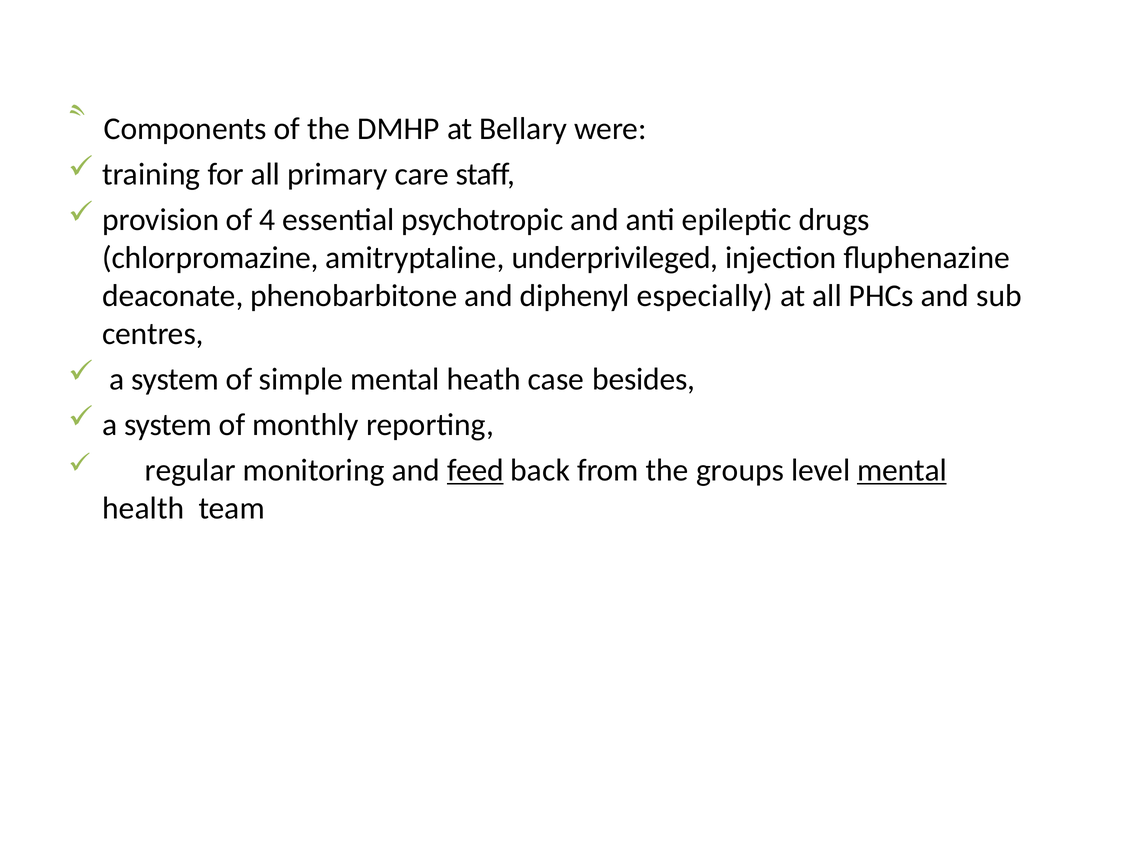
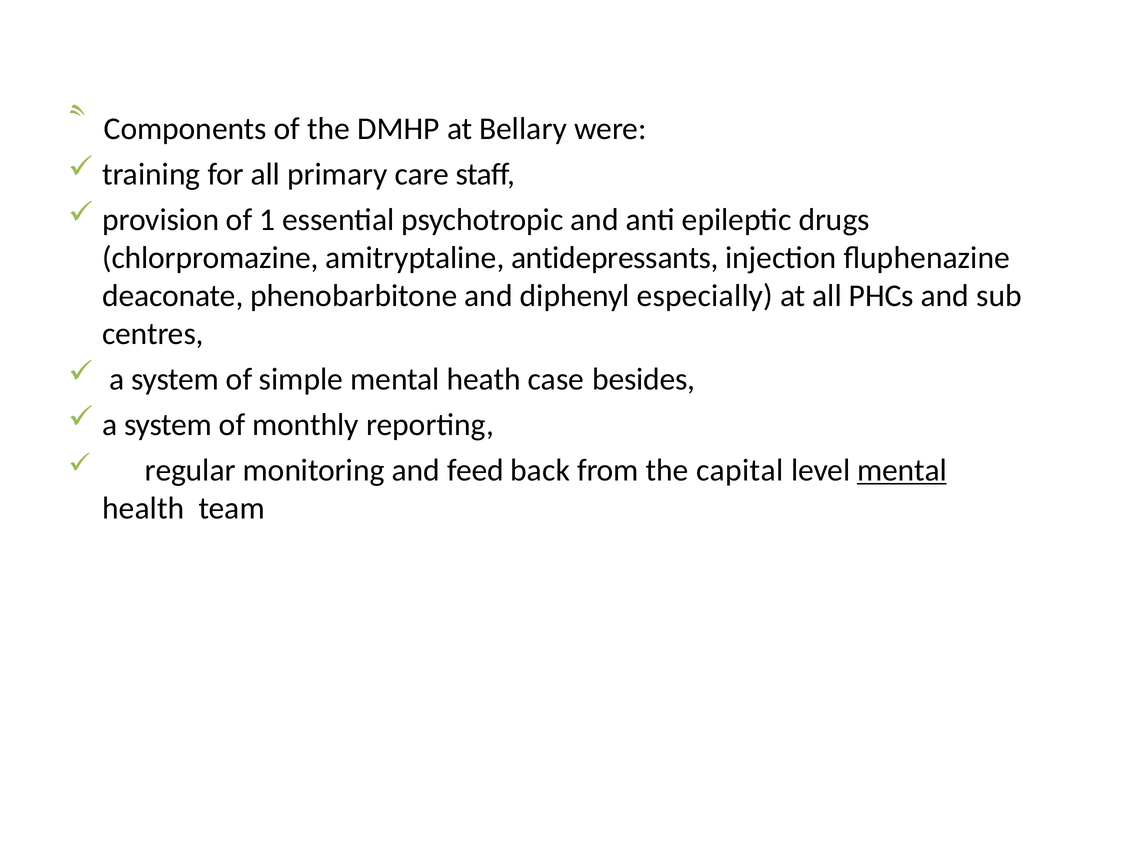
4: 4 -> 1
underprivileged: underprivileged -> antidepressants
feed underline: present -> none
groups: groups -> capital
